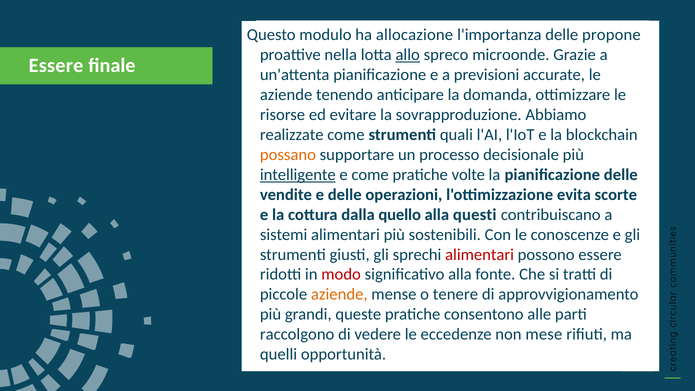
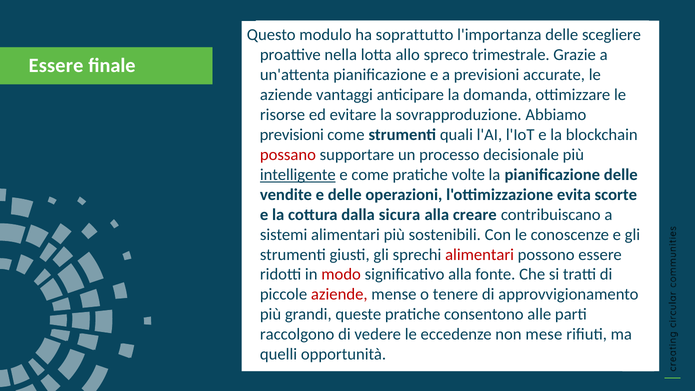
allocazione: allocazione -> soprattutto
propone: propone -> scegliere
allo underline: present -> none
microonde: microonde -> trimestrale
tenendo: tenendo -> vantaggi
realizzate at (292, 135): realizzate -> previsioni
possano colour: orange -> red
quello: quello -> sicura
questi: questi -> creare
aziende at (339, 294) colour: orange -> red
